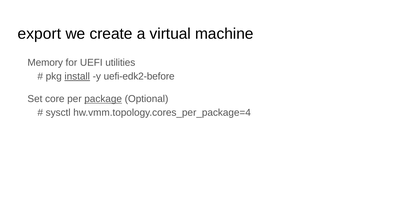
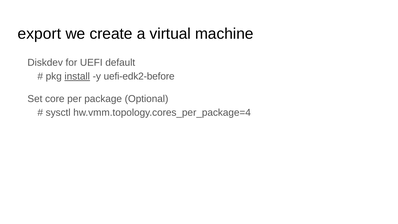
Memory: Memory -> Diskdev
utilities: utilities -> default
package underline: present -> none
